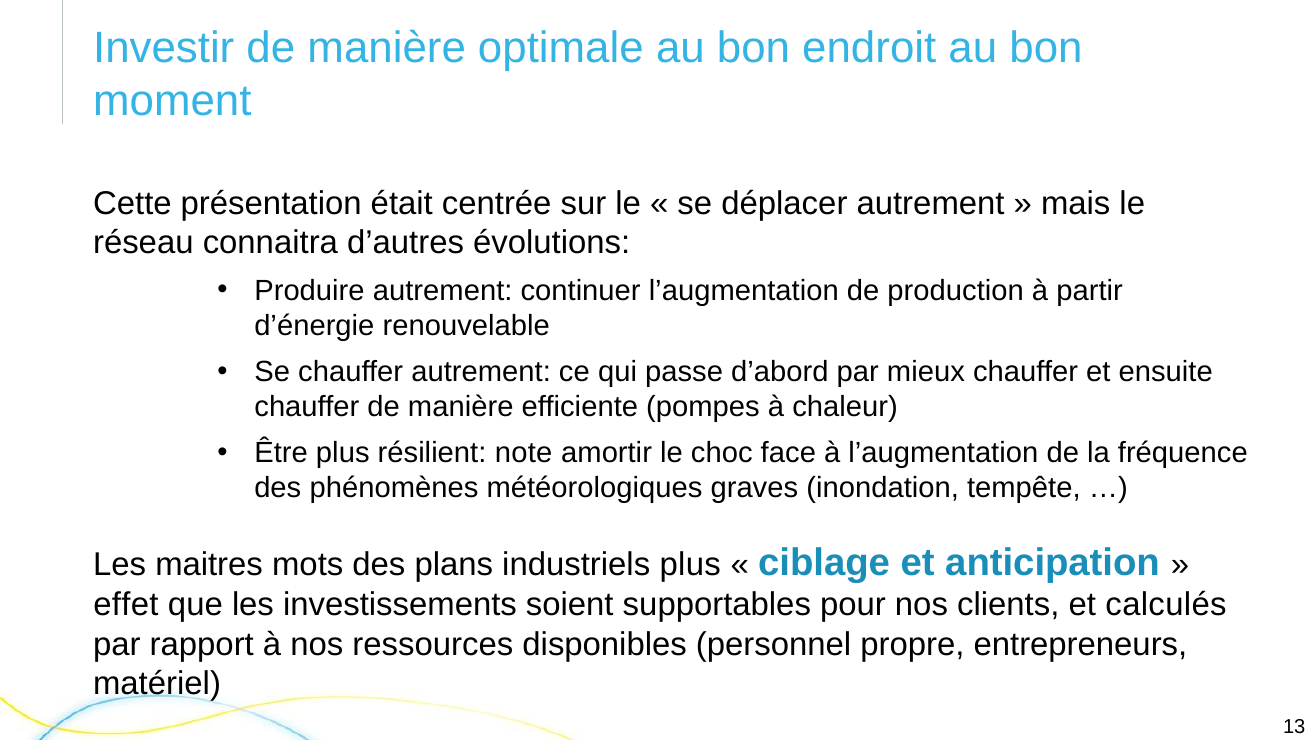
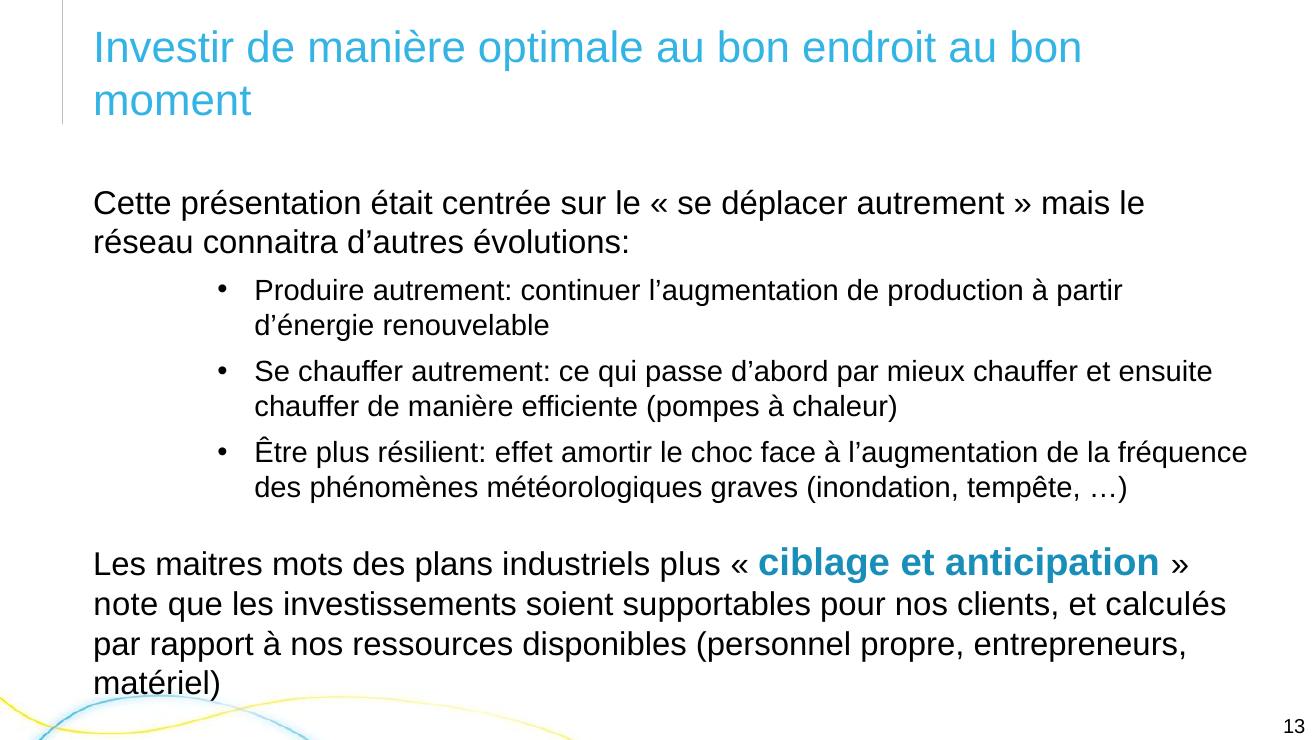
note: note -> effet
effet: effet -> note
